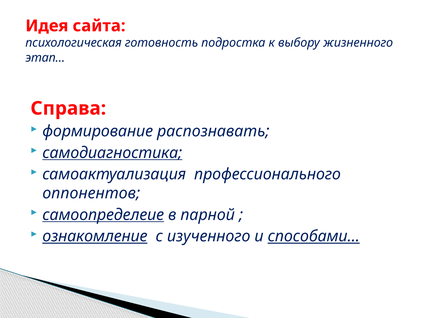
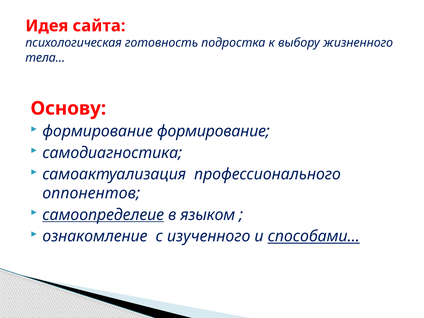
этап…: этап… -> тела…
Справа: Справа -> Основу
формирование распознавать: распознавать -> формирование
самодиагностика underline: present -> none
парной: парной -> языком
ознакомление underline: present -> none
